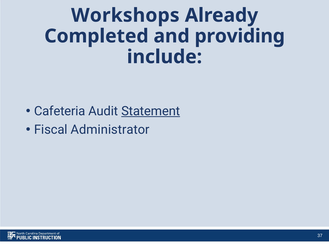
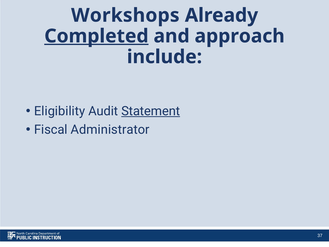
Completed underline: none -> present
providing: providing -> approach
Cafeteria: Cafeteria -> Eligibility
